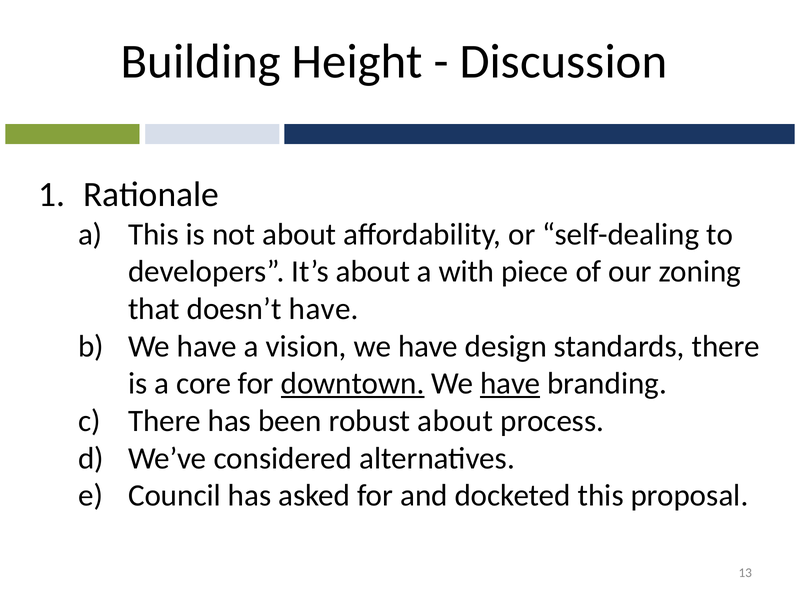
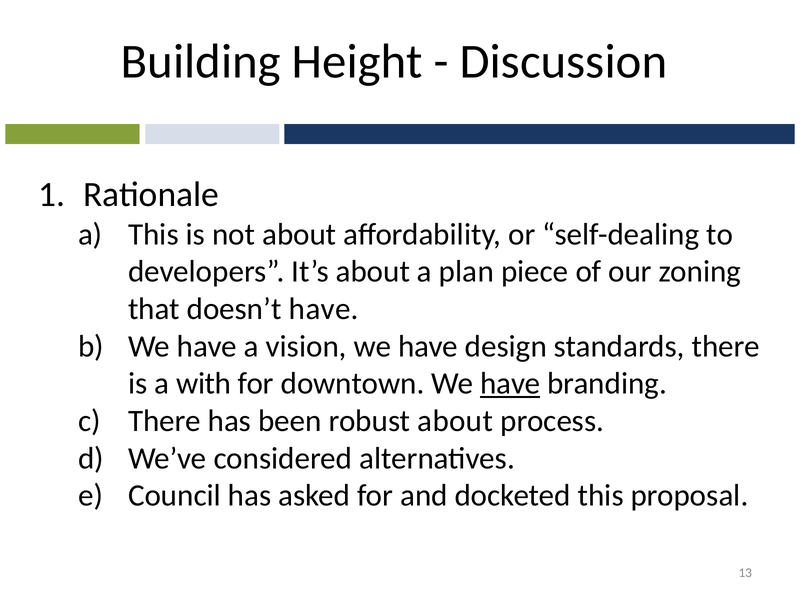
with: with -> plan
core: core -> with
downtown underline: present -> none
